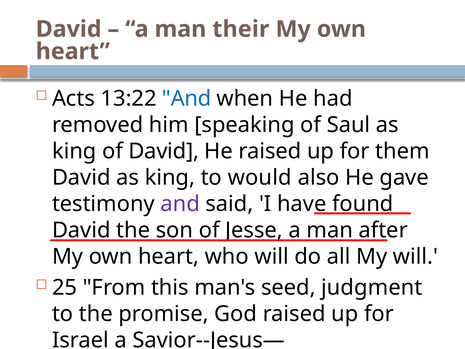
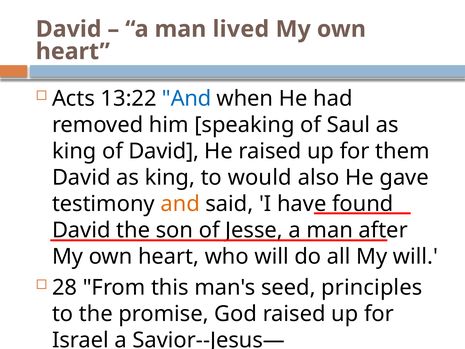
their: their -> lived
and at (180, 204) colour: purple -> orange
25: 25 -> 28
judgment: judgment -> principles
